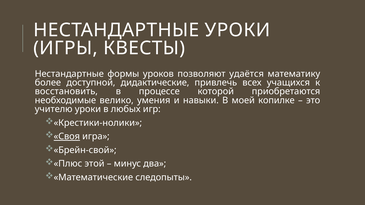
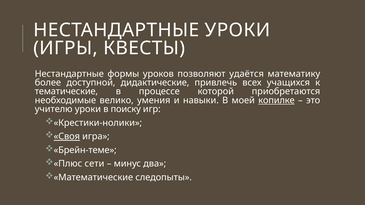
восстановить: восстановить -> тематические
копилке underline: none -> present
любых: любых -> поиску
Брейн-свой: Брейн-свой -> Брейн-теме
этой: этой -> сети
